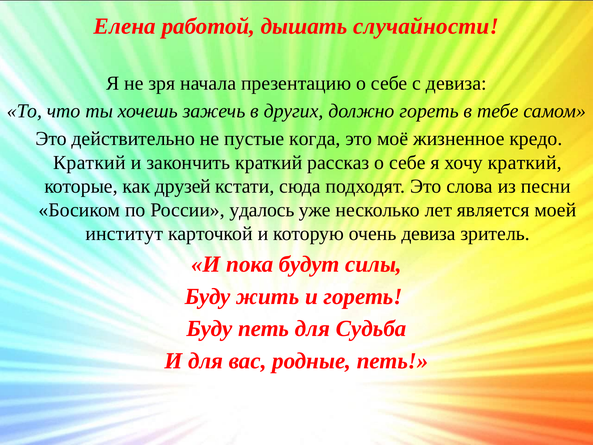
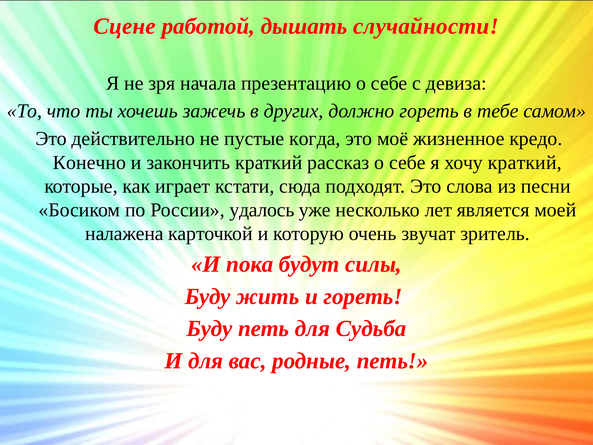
Елена: Елена -> Сцене
Краткий at (89, 162): Краткий -> Конечно
друзей: друзей -> играет
институт: институт -> налажена
очень девиза: девиза -> звучат
